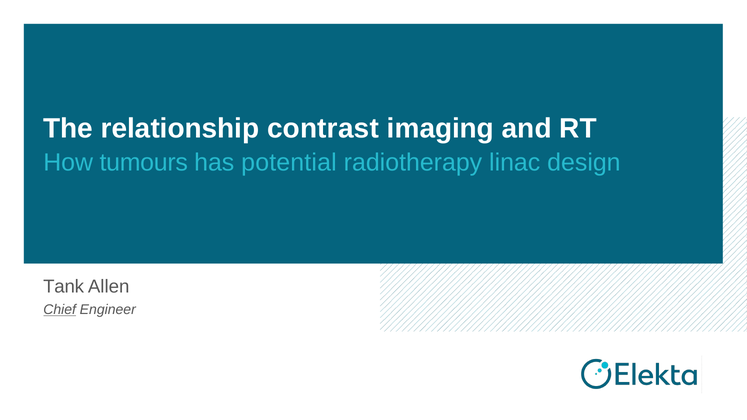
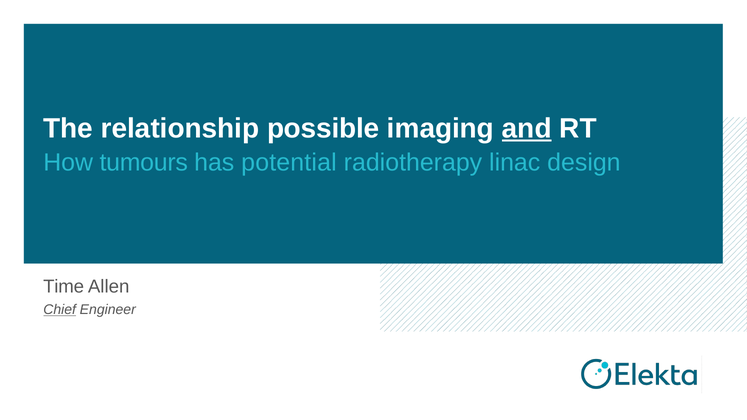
contrast: contrast -> possible
and underline: none -> present
Tank: Tank -> Time
